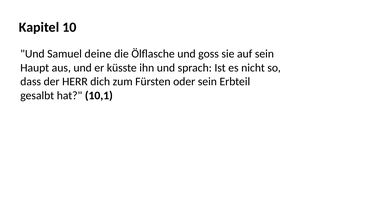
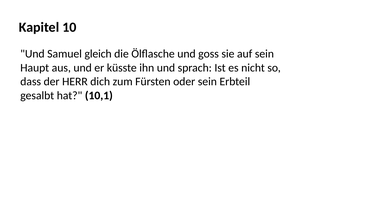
deine: deine -> gleich
